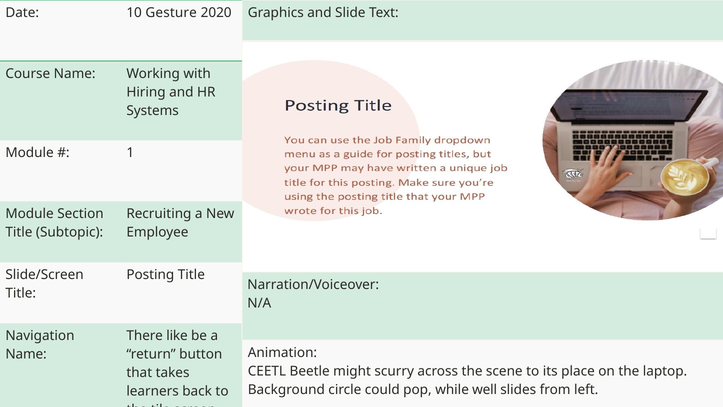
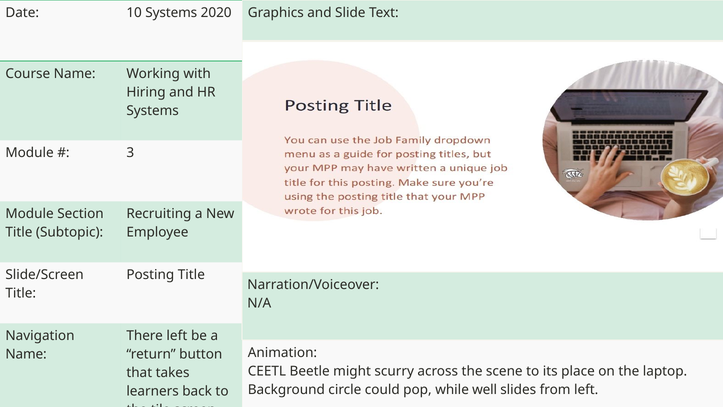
10 Gesture: Gesture -> Systems
1: 1 -> 3
There like: like -> left
